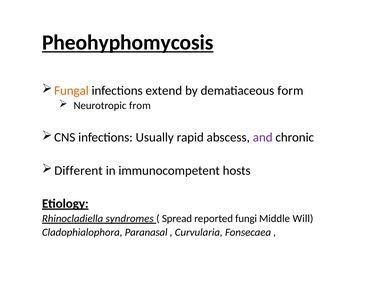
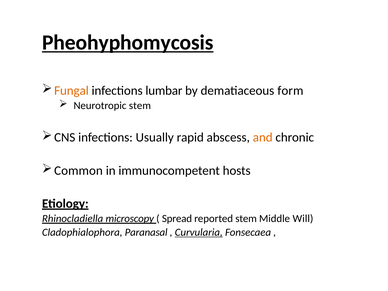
extend: extend -> lumbar
Neurotropic from: from -> stem
and colour: purple -> orange
Different: Different -> Common
syndromes: syndromes -> microscopy
reported fungi: fungi -> stem
Curvularia underline: none -> present
